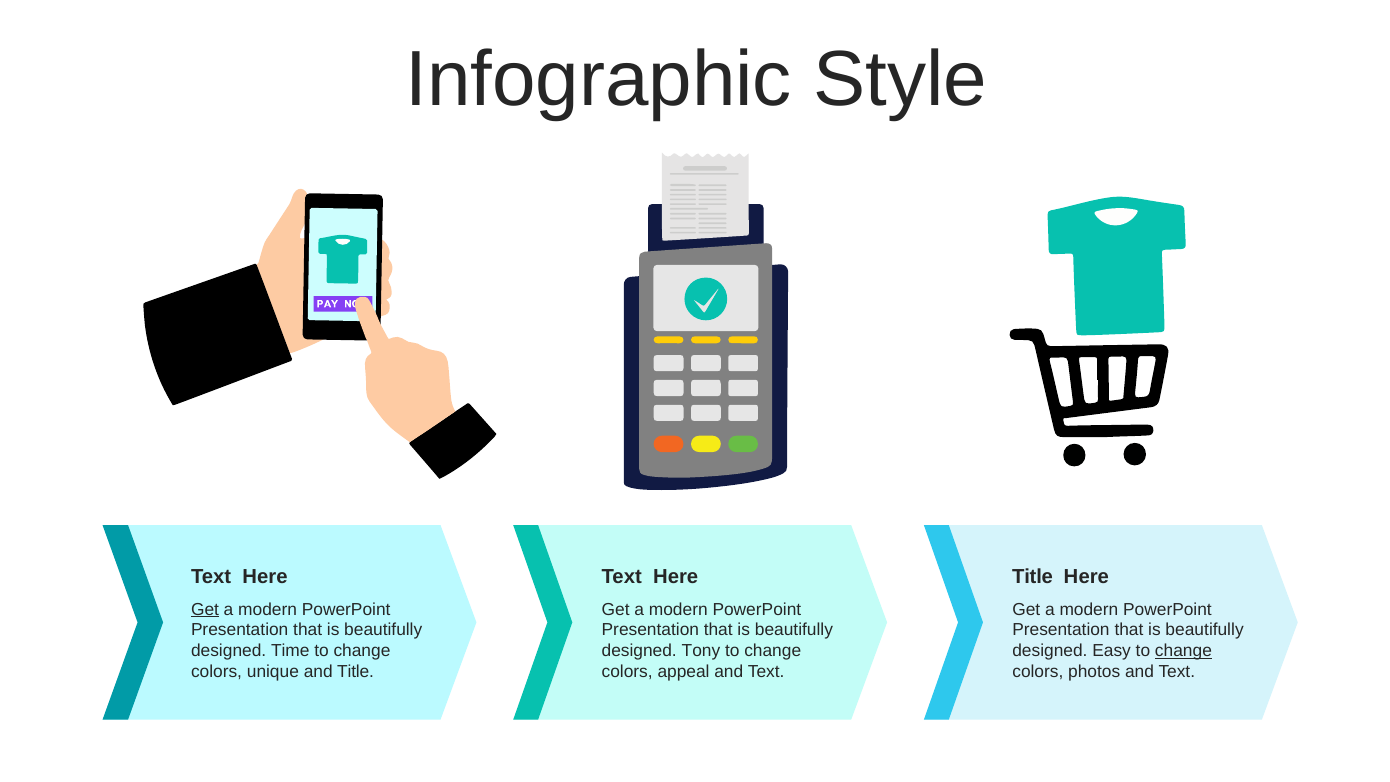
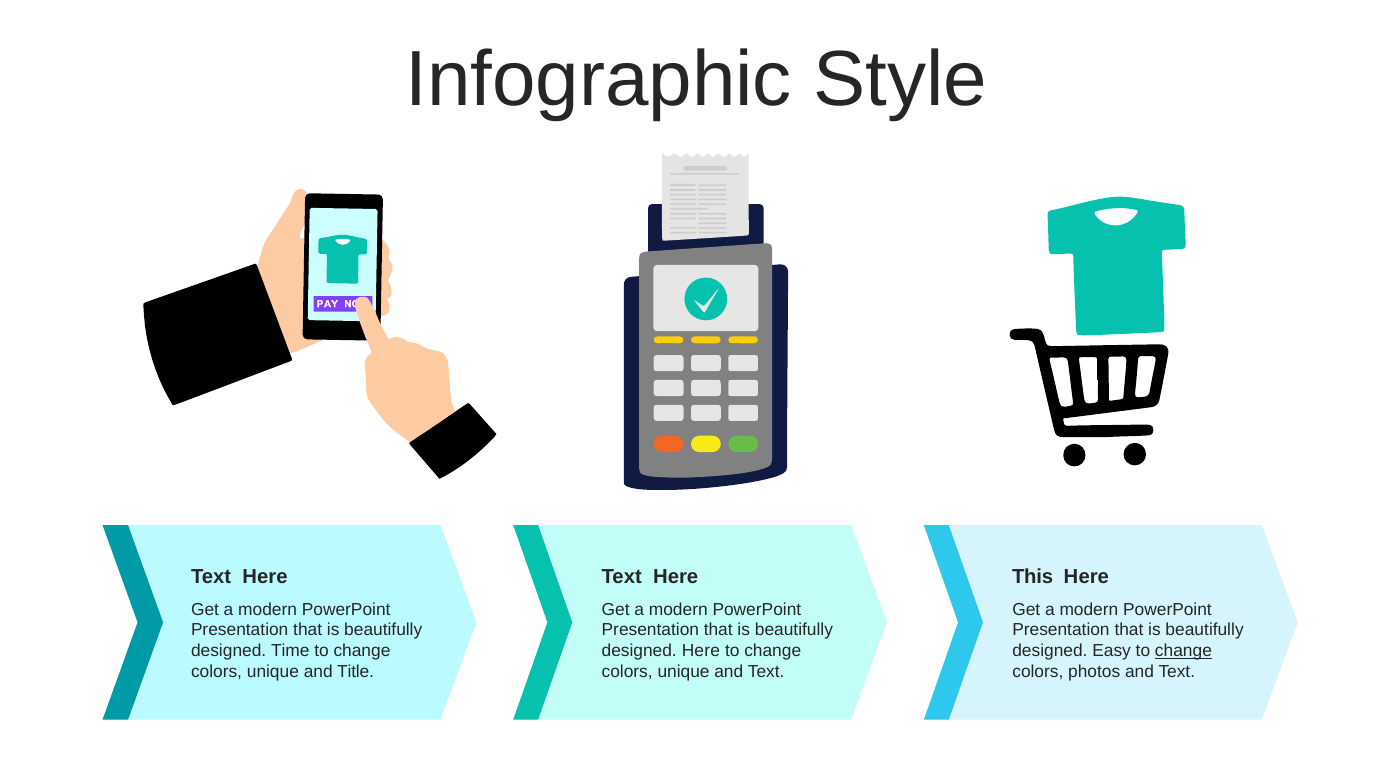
Title at (1033, 576): Title -> This
Get at (205, 609) underline: present -> none
designed Tony: Tony -> Here
appeal at (684, 672): appeal -> unique
